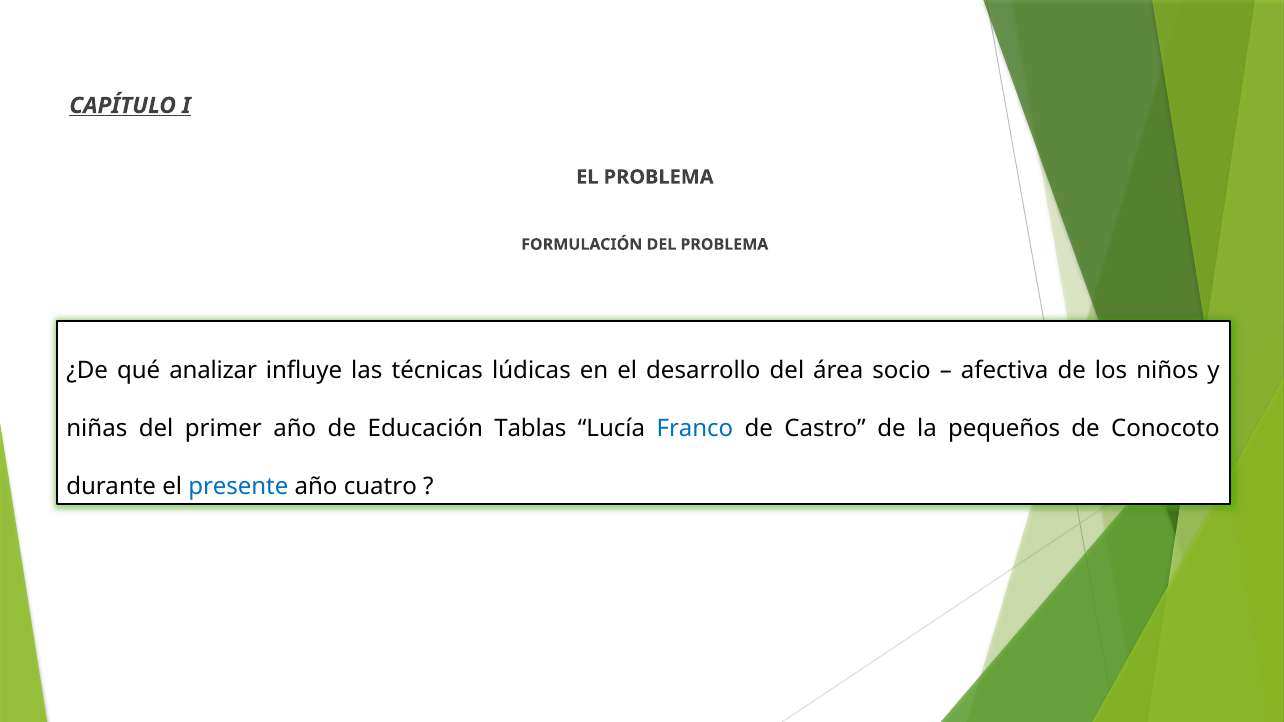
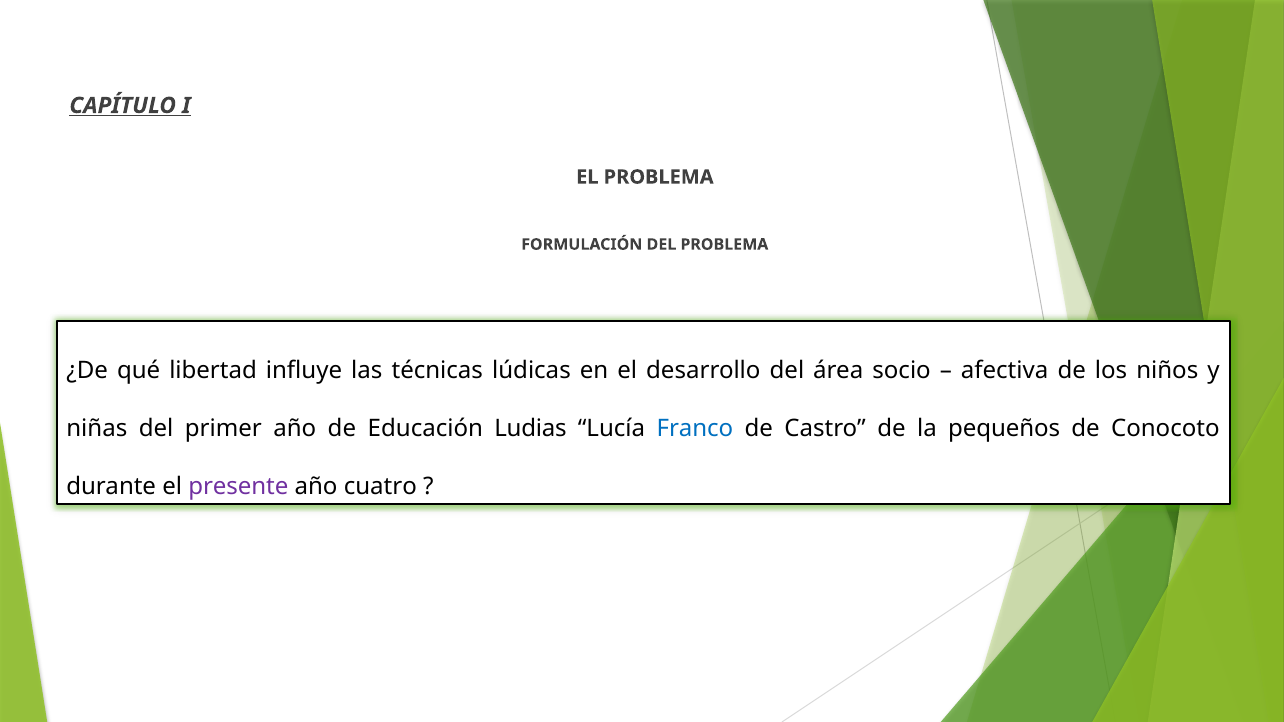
analizar: analizar -> libertad
Tablas: Tablas -> Ludias
presente colour: blue -> purple
